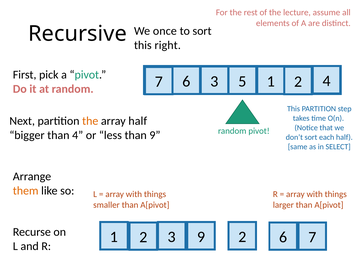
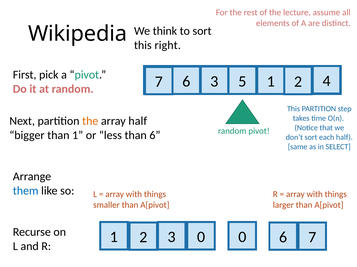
once: once -> think
Recursive: Recursive -> Wikipedia
than 4: 4 -> 1
than 9: 9 -> 6
them colour: orange -> blue
1 9: 9 -> 0
3 2: 2 -> 0
